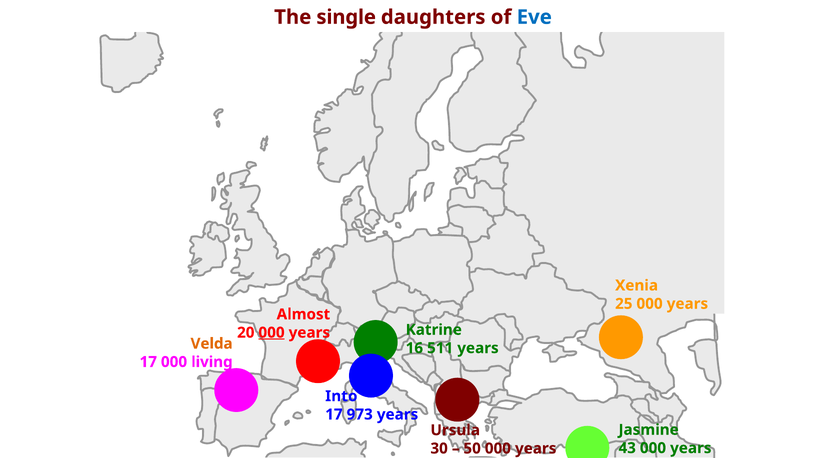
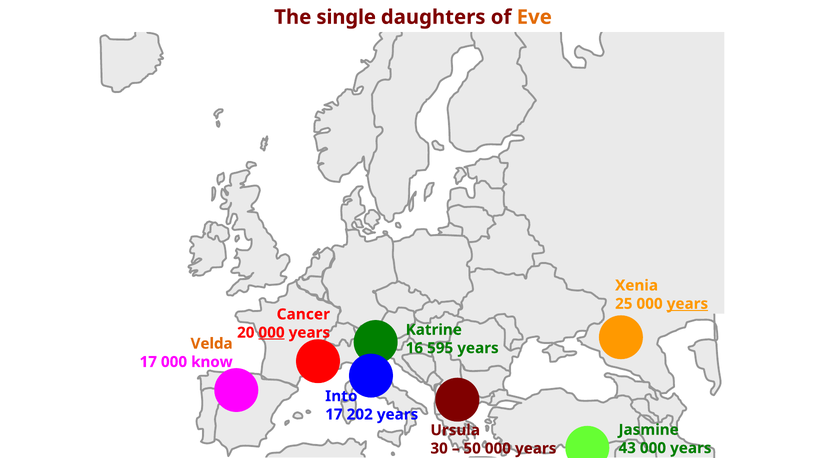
Eve colour: blue -> orange
years at (687, 304) underline: none -> present
Almost: Almost -> Cancer
511: 511 -> 595
living: living -> know
973: 973 -> 202
